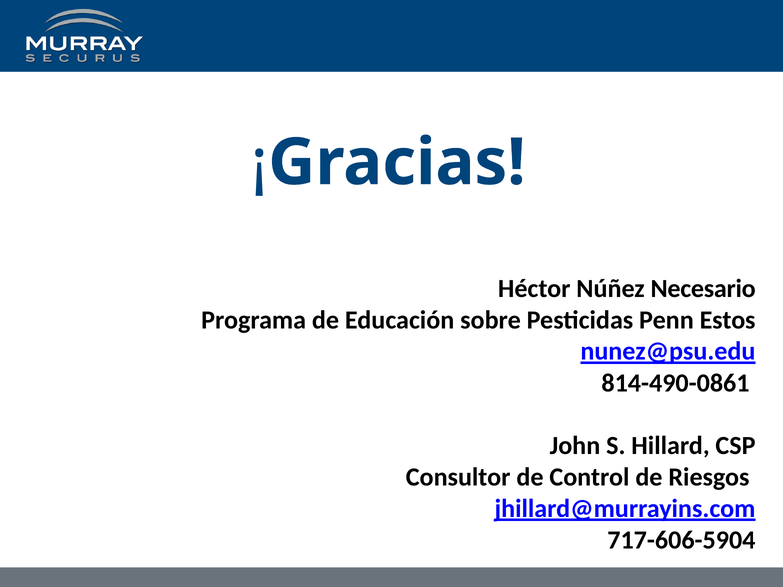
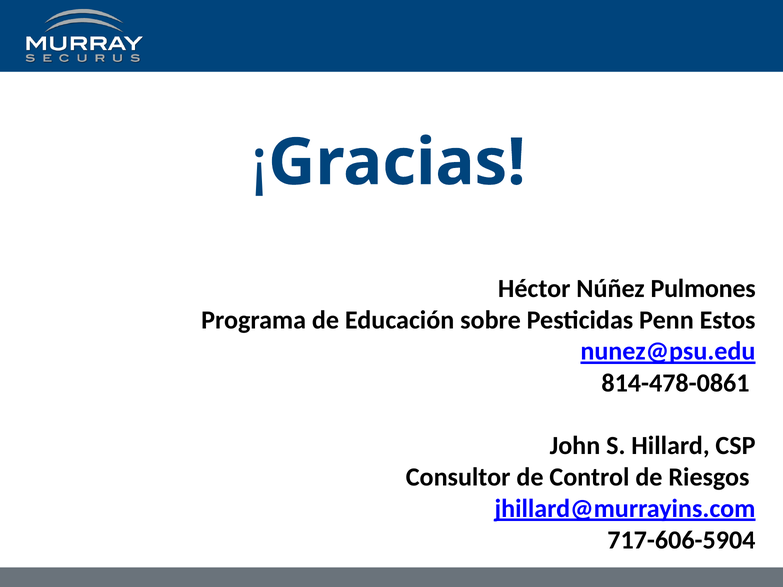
Necesario: Necesario -> Pulmones
814-490-0861: 814-490-0861 -> 814-478-0861
